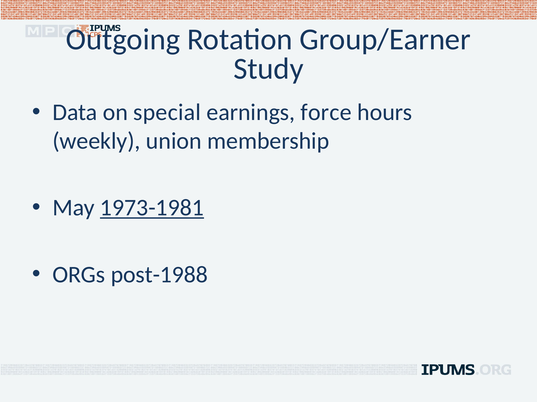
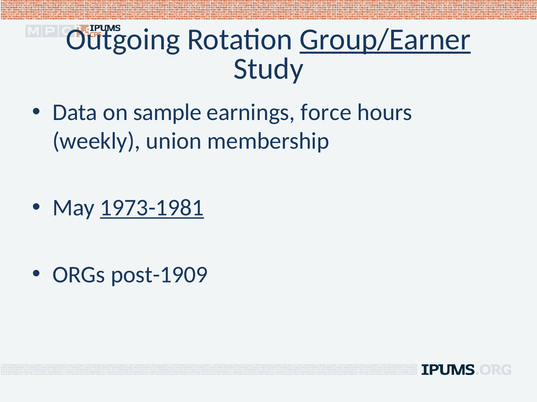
Group/Earner underline: none -> present
special: special -> sample
post-1988: post-1988 -> post-1909
